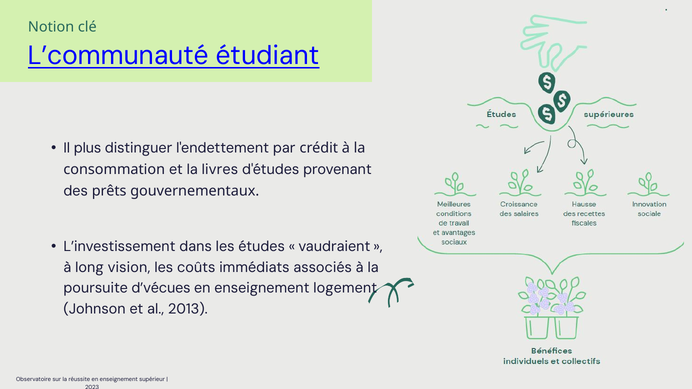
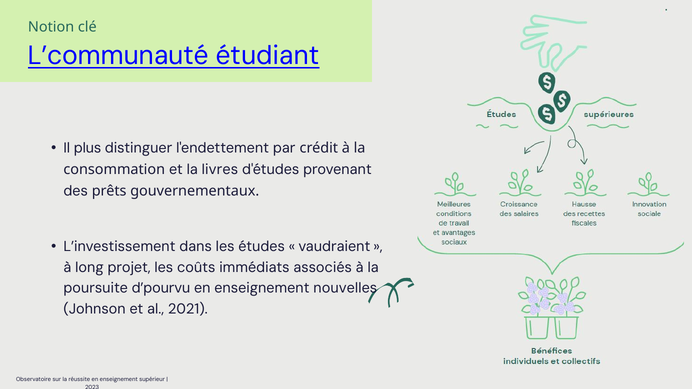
vision: vision -> projet
d’vécues: d’vécues -> d’pourvu
logement: logement -> nouvelles
2013: 2013 -> 2021
